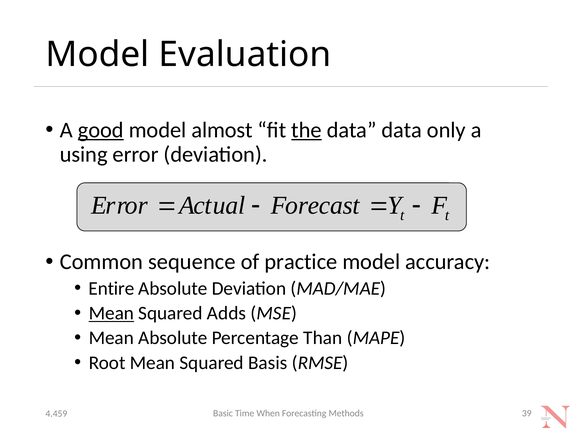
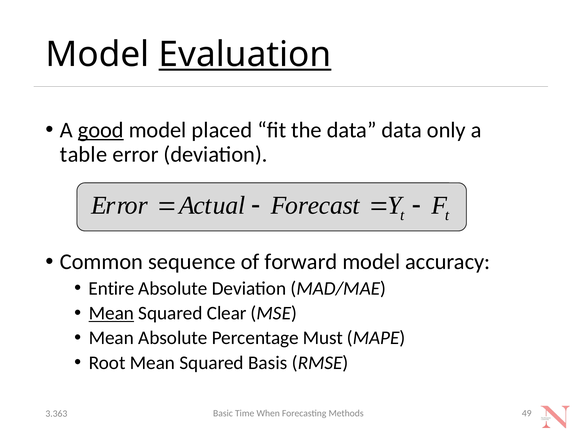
Evaluation underline: none -> present
almost: almost -> placed
the underline: present -> none
using: using -> table
practice: practice -> forward
Adds: Adds -> Clear
Than: Than -> Must
39: 39 -> 49
4.459: 4.459 -> 3.363
